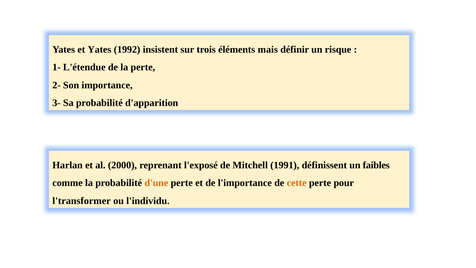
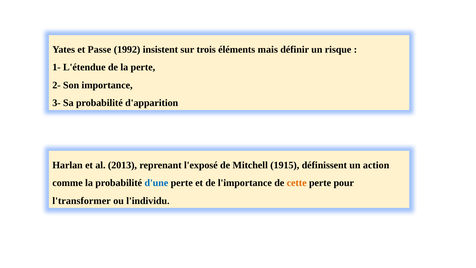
et Yates: Yates -> Passe
2000: 2000 -> 2013
1991: 1991 -> 1915
faibles: faibles -> action
d'une colour: orange -> blue
